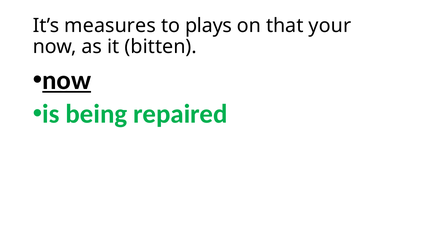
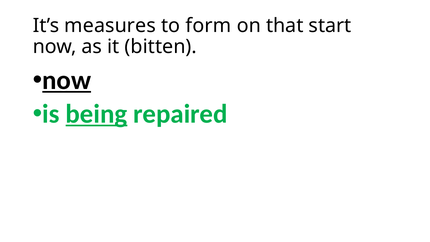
plays: plays -> form
your: your -> start
being underline: none -> present
